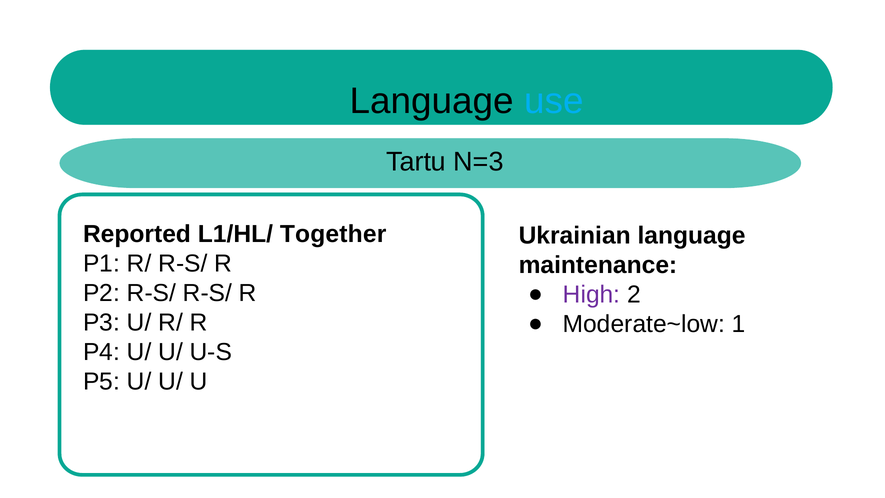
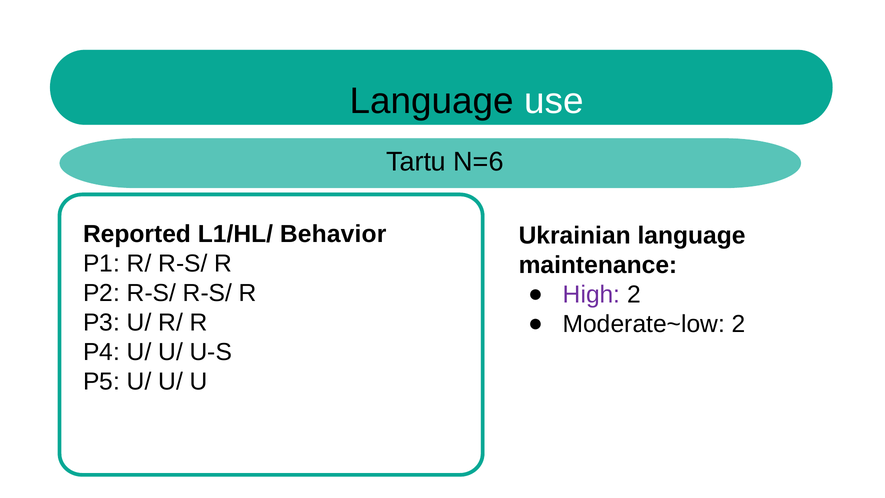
use colour: light blue -> white
N=3: N=3 -> N=6
Together: Together -> Behavior
Moderate~low 1: 1 -> 2
